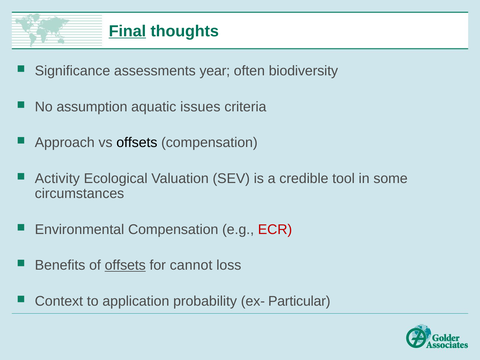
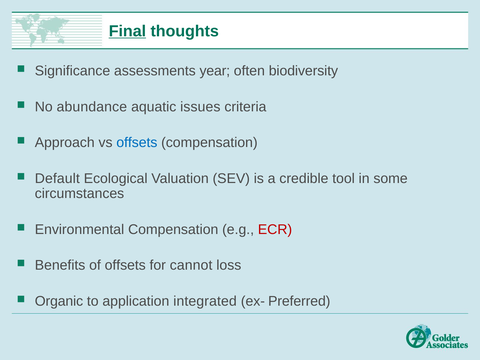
assumption: assumption -> abundance
offsets at (137, 143) colour: black -> blue
Activity: Activity -> Default
offsets at (125, 265) underline: present -> none
Context: Context -> Organic
probability: probability -> integrated
Particular: Particular -> Preferred
